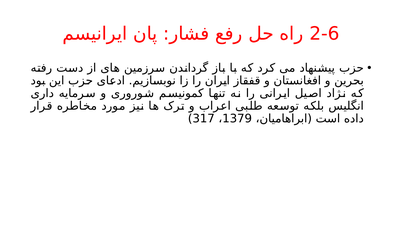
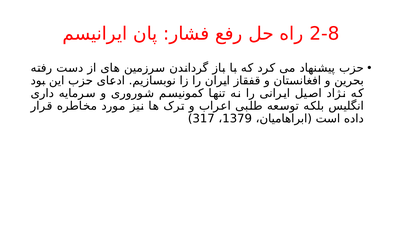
2-6: 2-6 -> 2-8
